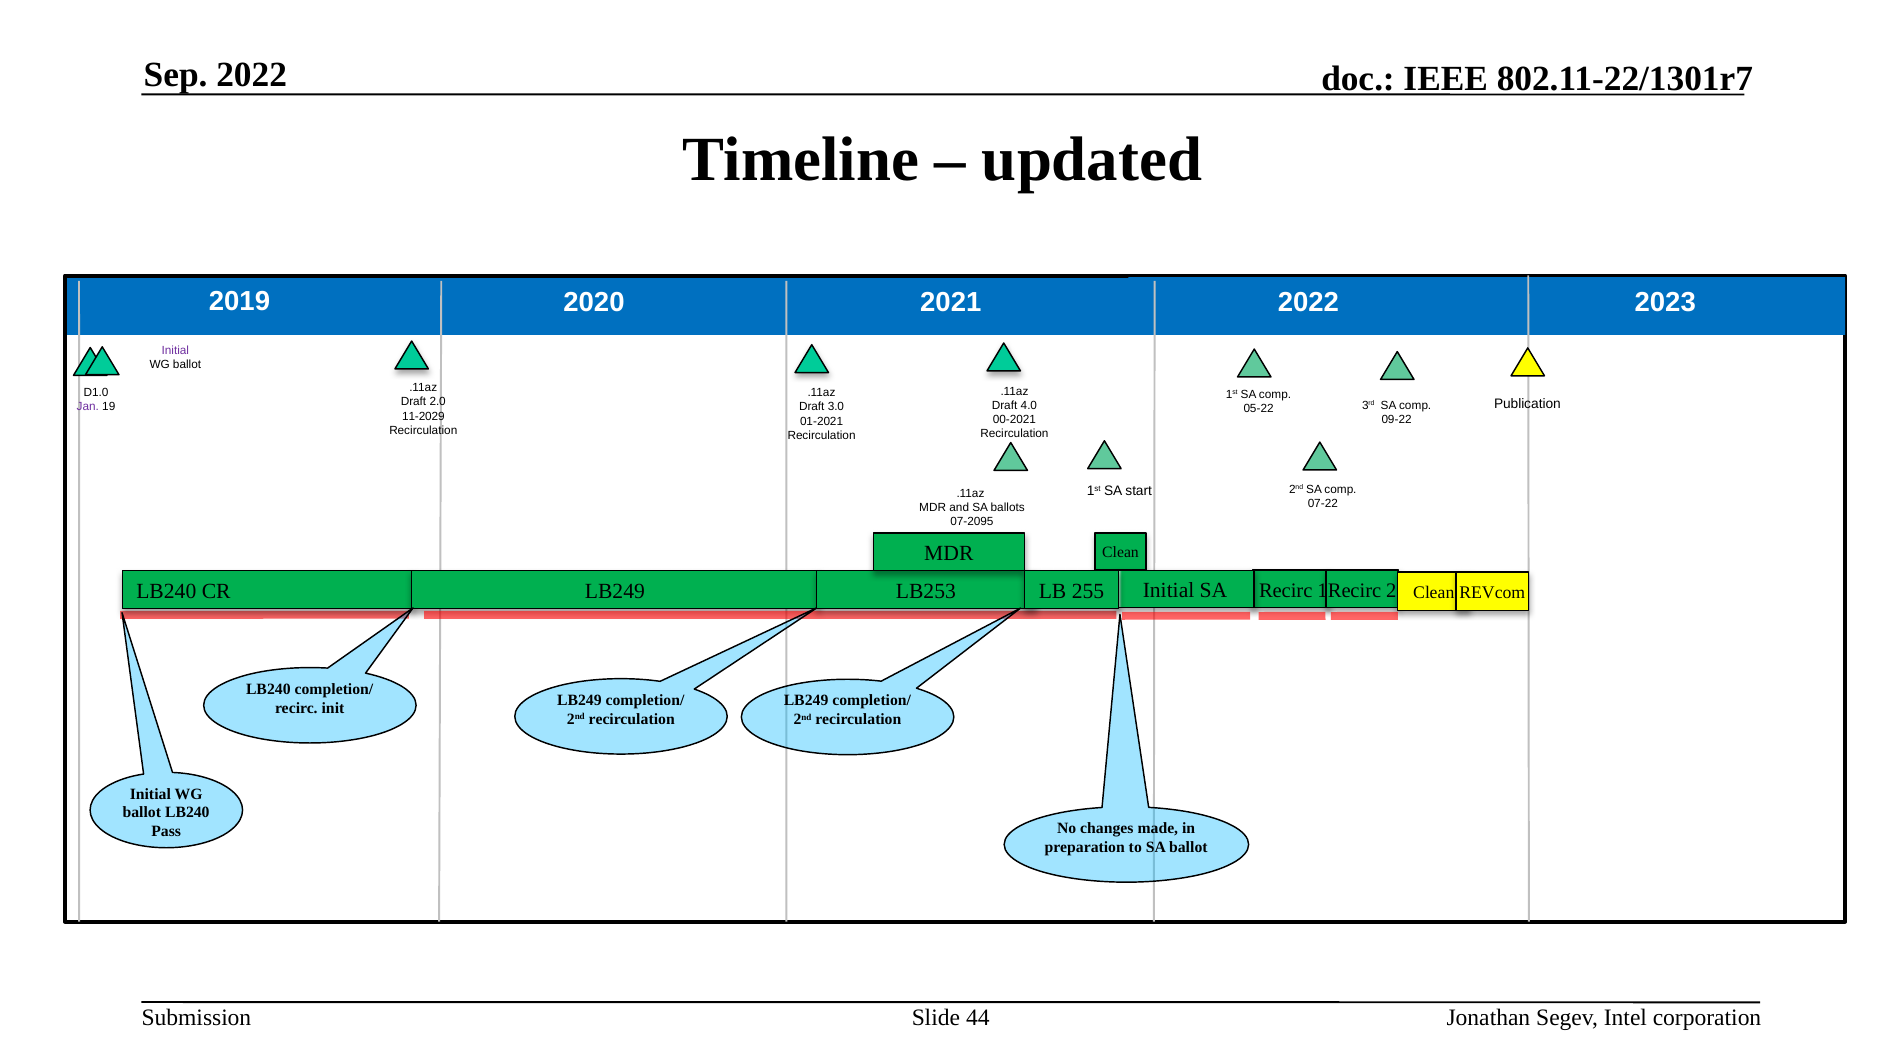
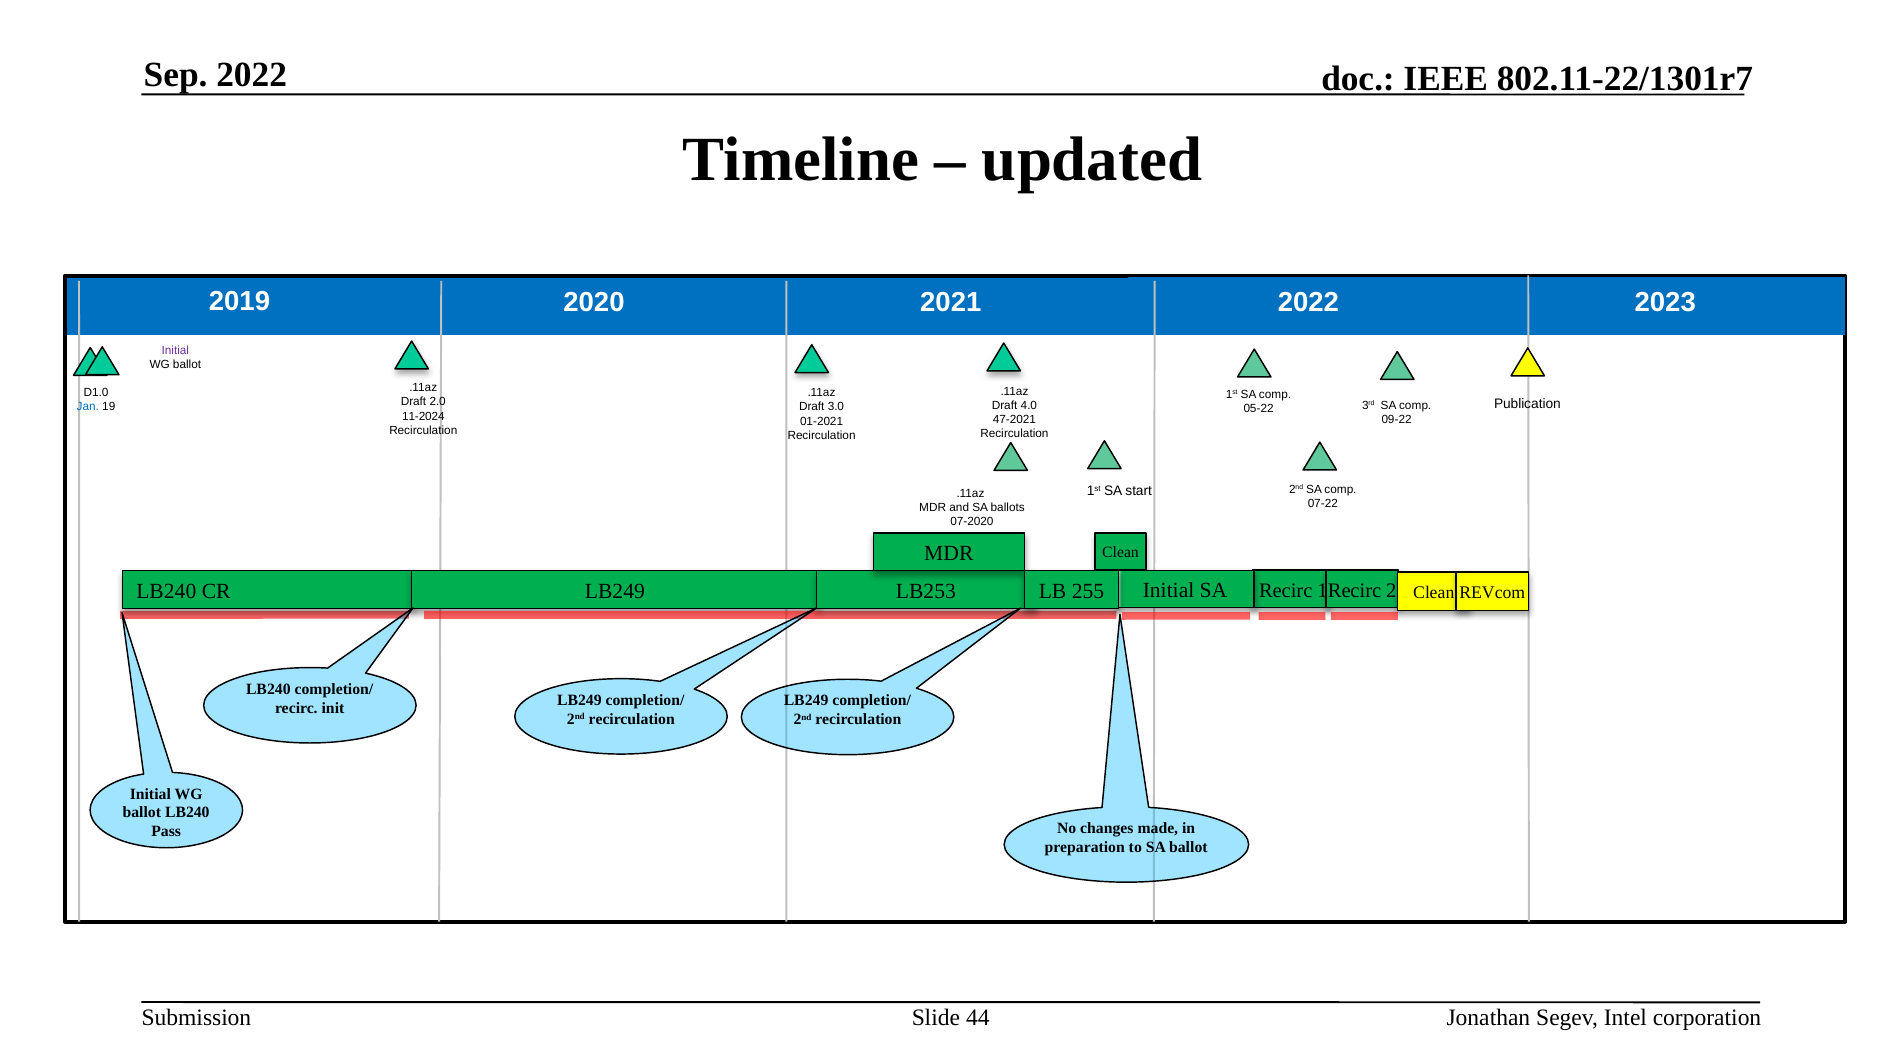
Jan colour: purple -> blue
11-2029: 11-2029 -> 11-2024
00-2021: 00-2021 -> 47-2021
07-2095: 07-2095 -> 07-2020
